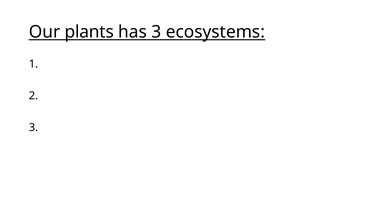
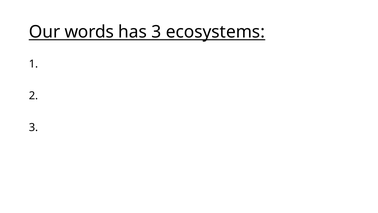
plants: plants -> words
